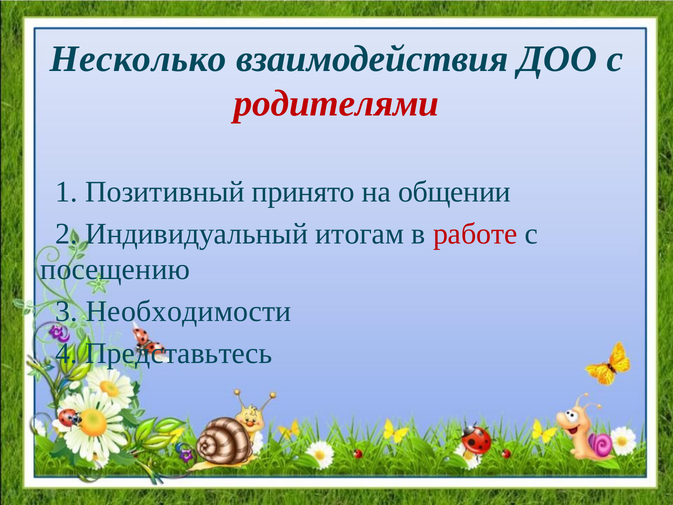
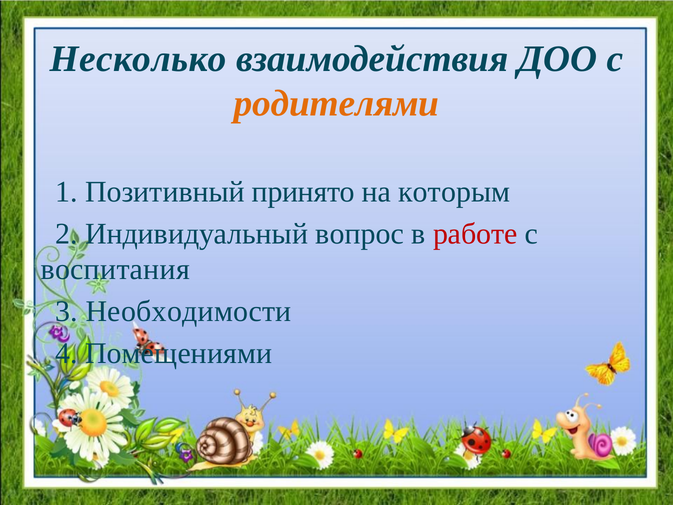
родителями colour: red -> orange
общении: общении -> которым
итогам: итогам -> вопрос
посещению: посещению -> воспитания
Представьтесь: Представьтесь -> Помещениями
